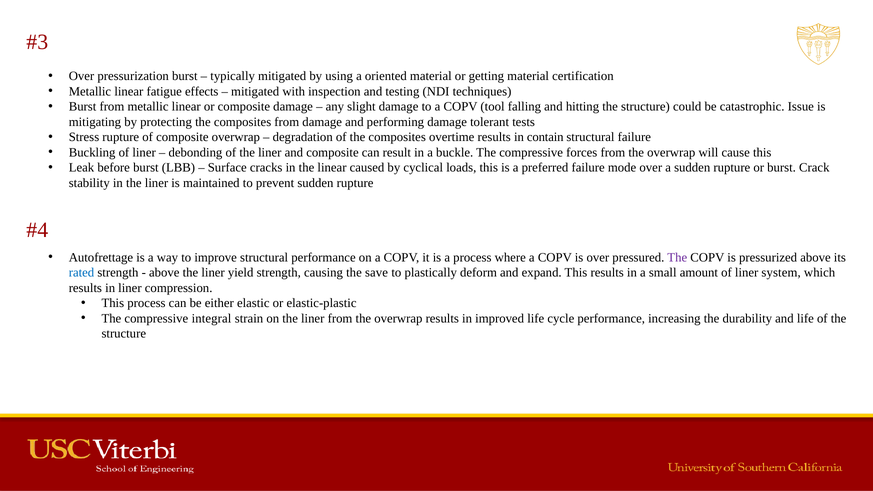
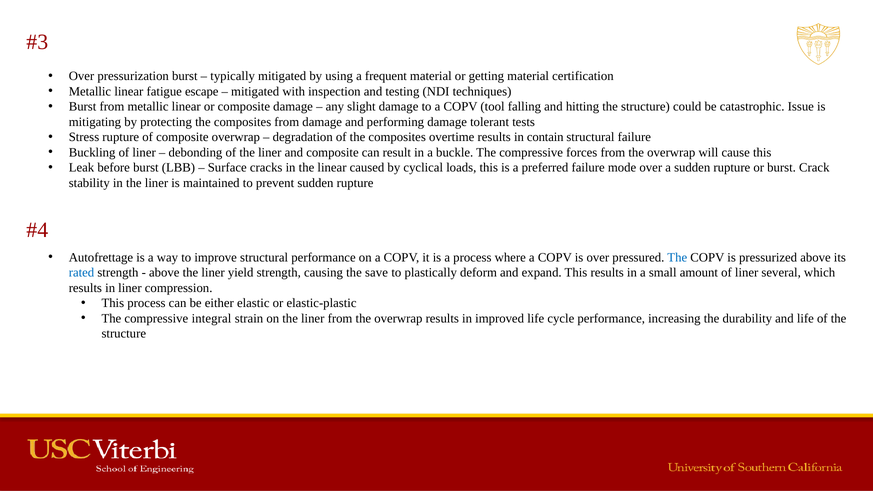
oriented: oriented -> frequent
effects: effects -> escape
The at (677, 257) colour: purple -> blue
system: system -> several
